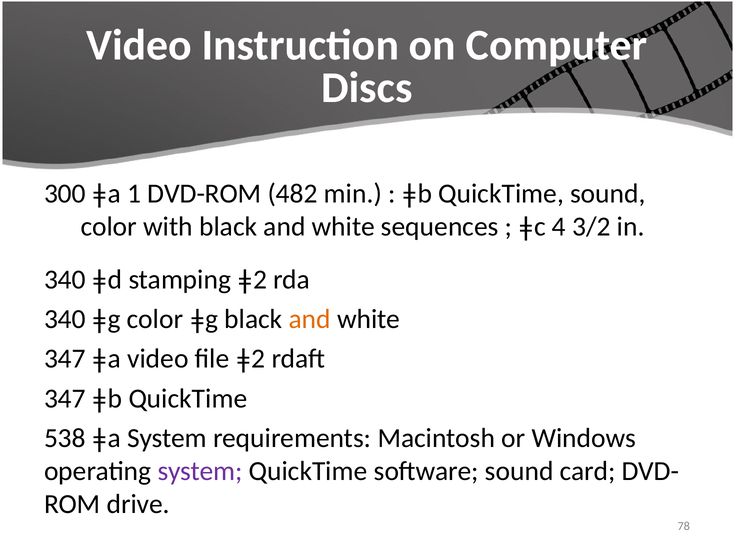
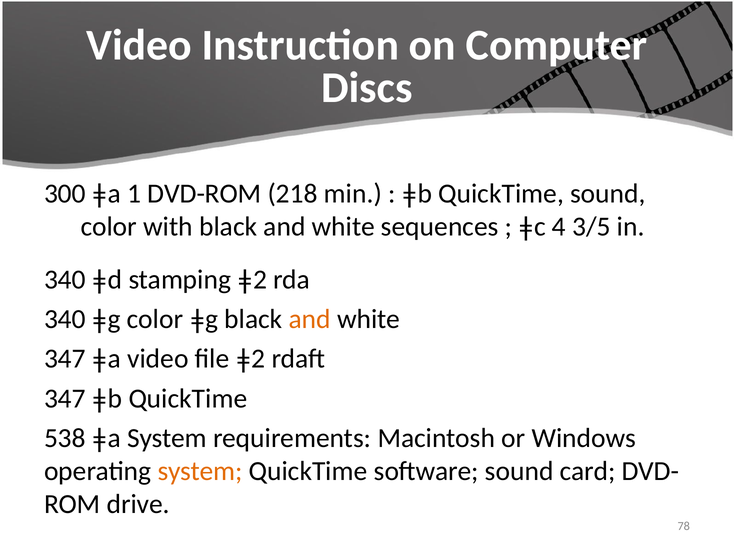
482: 482 -> 218
3/2: 3/2 -> 3/5
system at (200, 471) colour: purple -> orange
